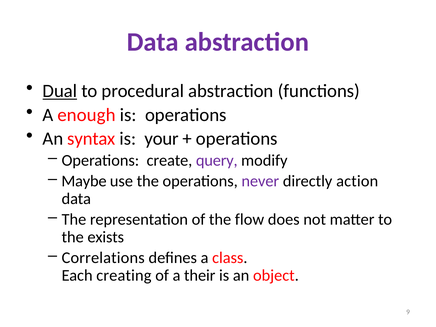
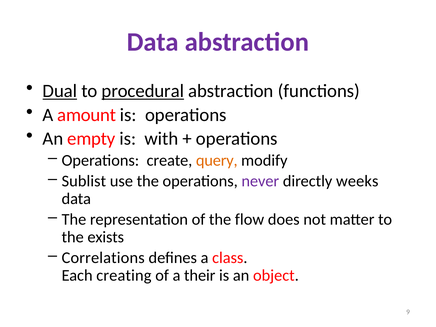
procedural underline: none -> present
enough: enough -> amount
syntax: syntax -> empty
your: your -> with
query colour: purple -> orange
Maybe: Maybe -> Sublist
action: action -> weeks
